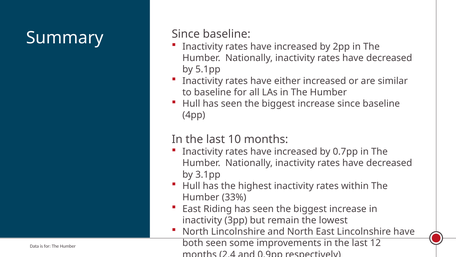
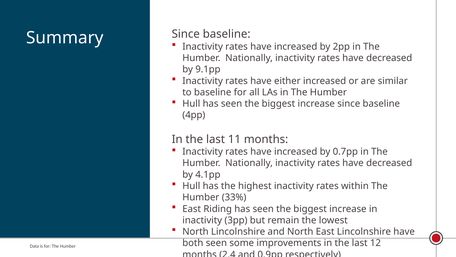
5.1pp: 5.1pp -> 9.1pp
10: 10 -> 11
3.1pp: 3.1pp -> 4.1pp
